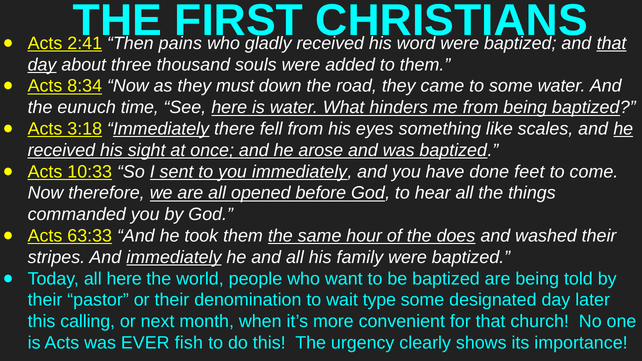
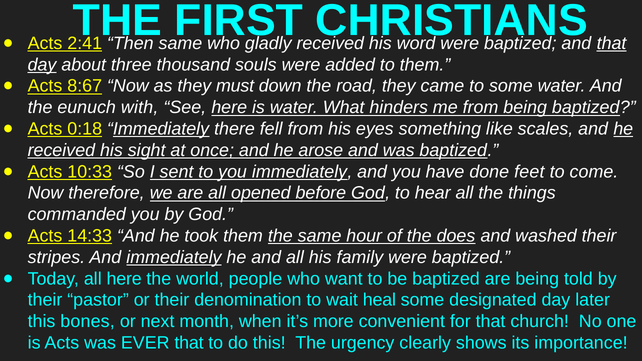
pains at (180, 43): pains -> same
8:34: 8:34 -> 8:67
time: time -> with
3:18: 3:18 -> 0:18
63:33: 63:33 -> 14:33
type: type -> heal
calling: calling -> bones
EVER fish: fish -> that
